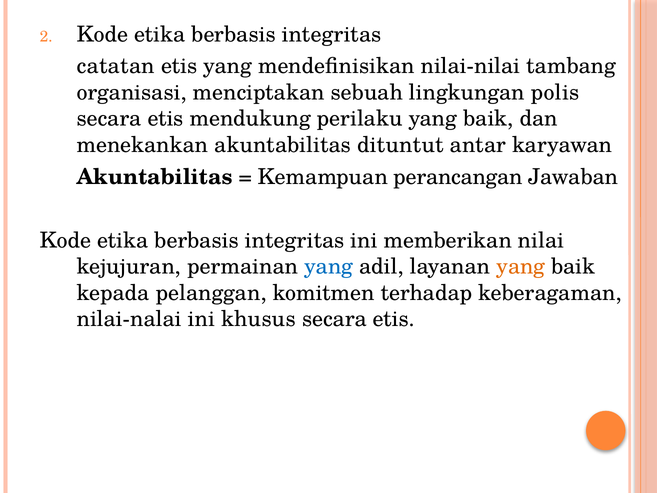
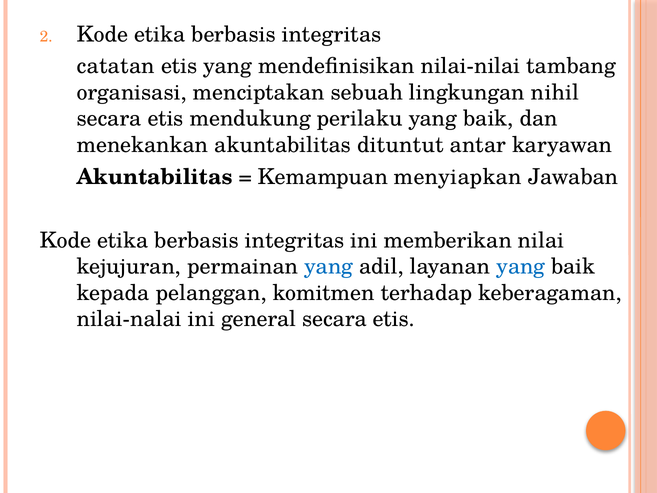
polis: polis -> nihil
perancangan: perancangan -> menyiapkan
yang at (521, 267) colour: orange -> blue
khusus: khusus -> general
